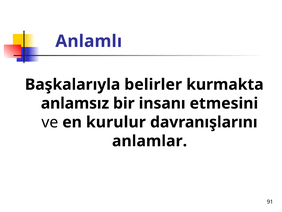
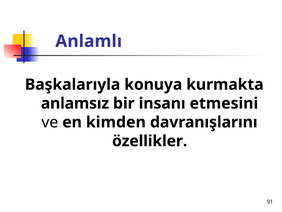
belirler: belirler -> konuya
kurulur: kurulur -> kimden
anlamlar: anlamlar -> özellikler
